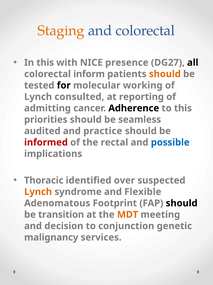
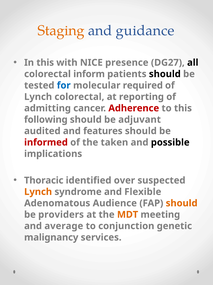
and colorectal: colorectal -> guidance
should at (165, 74) colour: orange -> black
for colour: black -> blue
working: working -> required
Lynch consulted: consulted -> colorectal
Adherence colour: black -> red
priorities: priorities -> following
seamless: seamless -> adjuvant
practice: practice -> features
rectal: rectal -> taken
possible colour: blue -> black
Footprint: Footprint -> Audience
should at (182, 202) colour: black -> orange
transition: transition -> providers
decision: decision -> average
